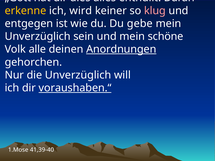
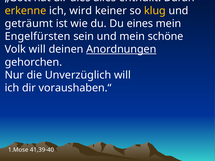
klug colour: pink -> yellow
entgegen: entgegen -> geträumt
gebe: gebe -> eines
Unverzüglich at (38, 36): Unverzüglich -> Engelfürsten
Volk alle: alle -> will
voraushaben.“ underline: present -> none
